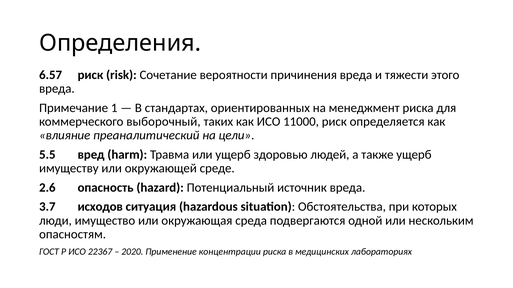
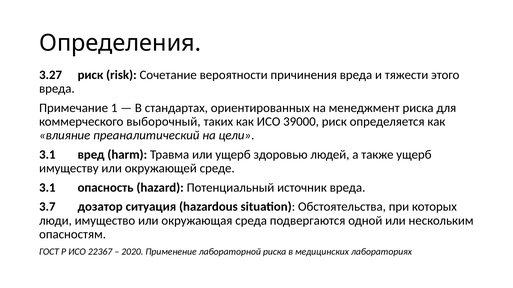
6.57: 6.57 -> 3.27
11000: 11000 -> 39000
5.5 at (47, 155): 5.5 -> 3.1
2.6 at (47, 188): 2.6 -> 3.1
исходов: исходов -> дозатор
концентрации: концентрации -> лабораторной
